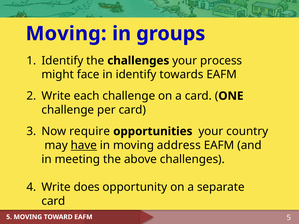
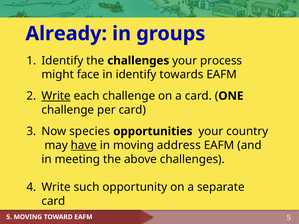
Moving at (66, 34): Moving -> Already
Write at (56, 96) underline: none -> present
require: require -> species
does: does -> such
